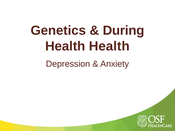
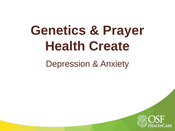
During: During -> Prayer
Health Health: Health -> Create
